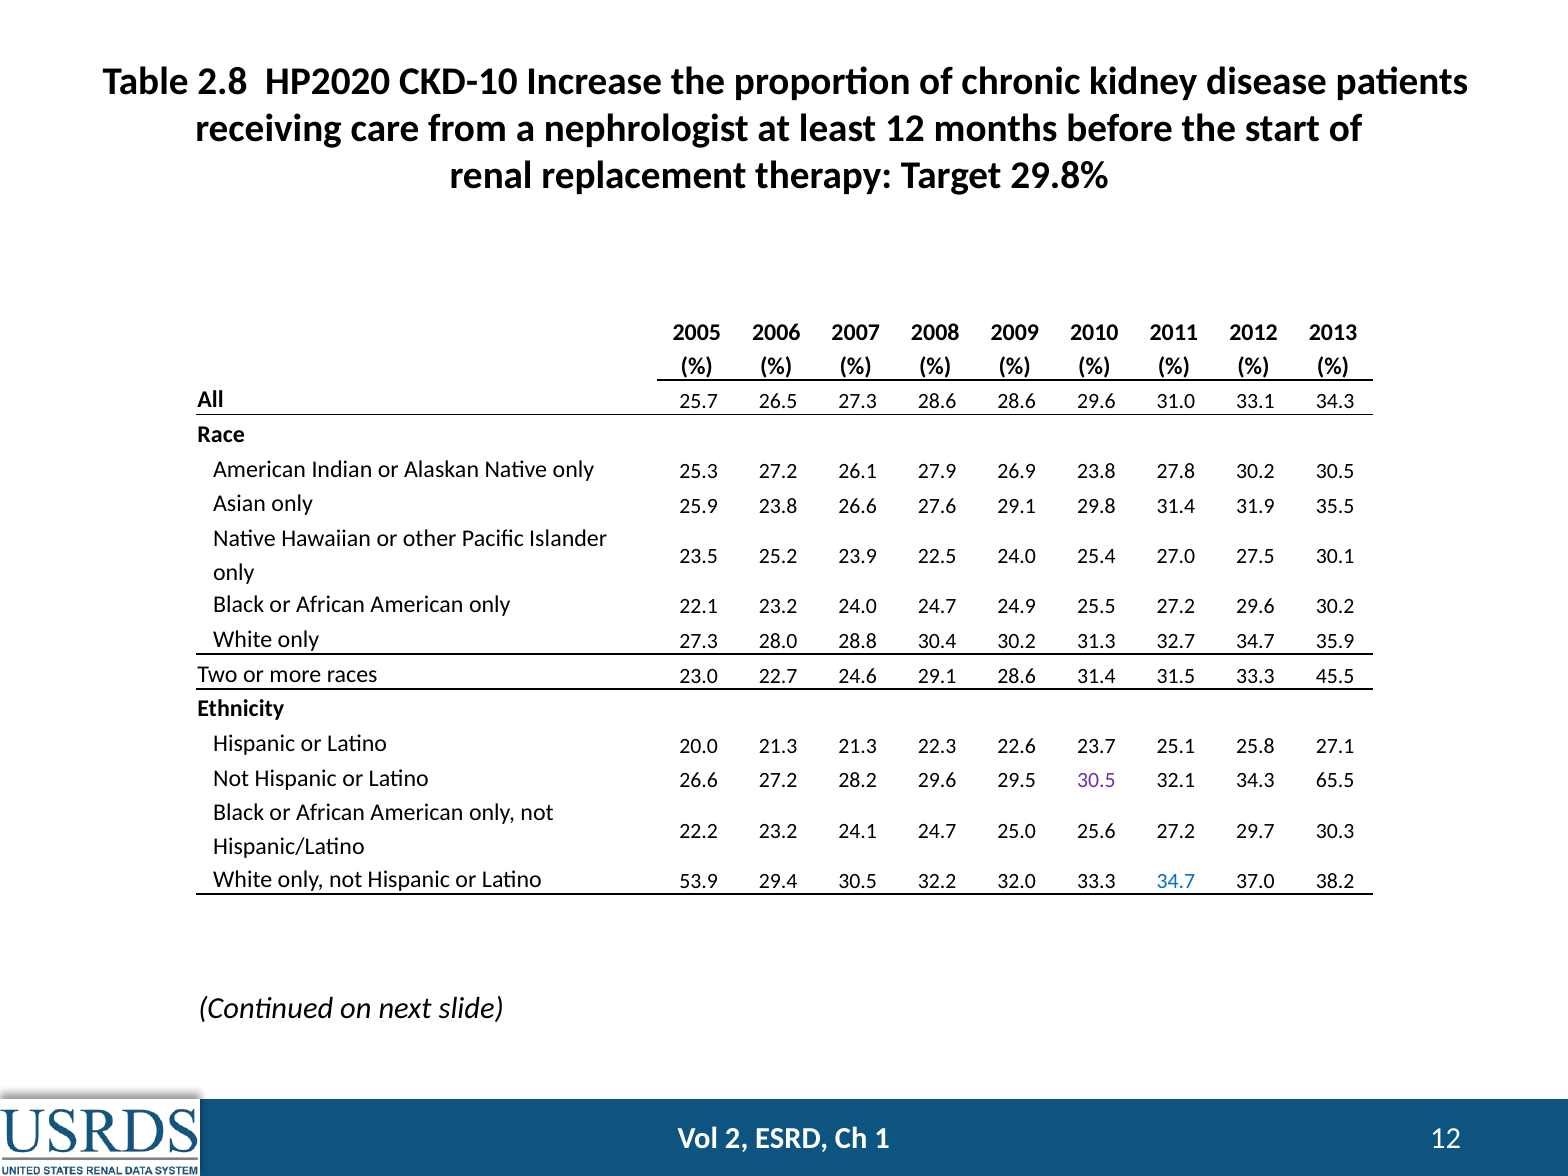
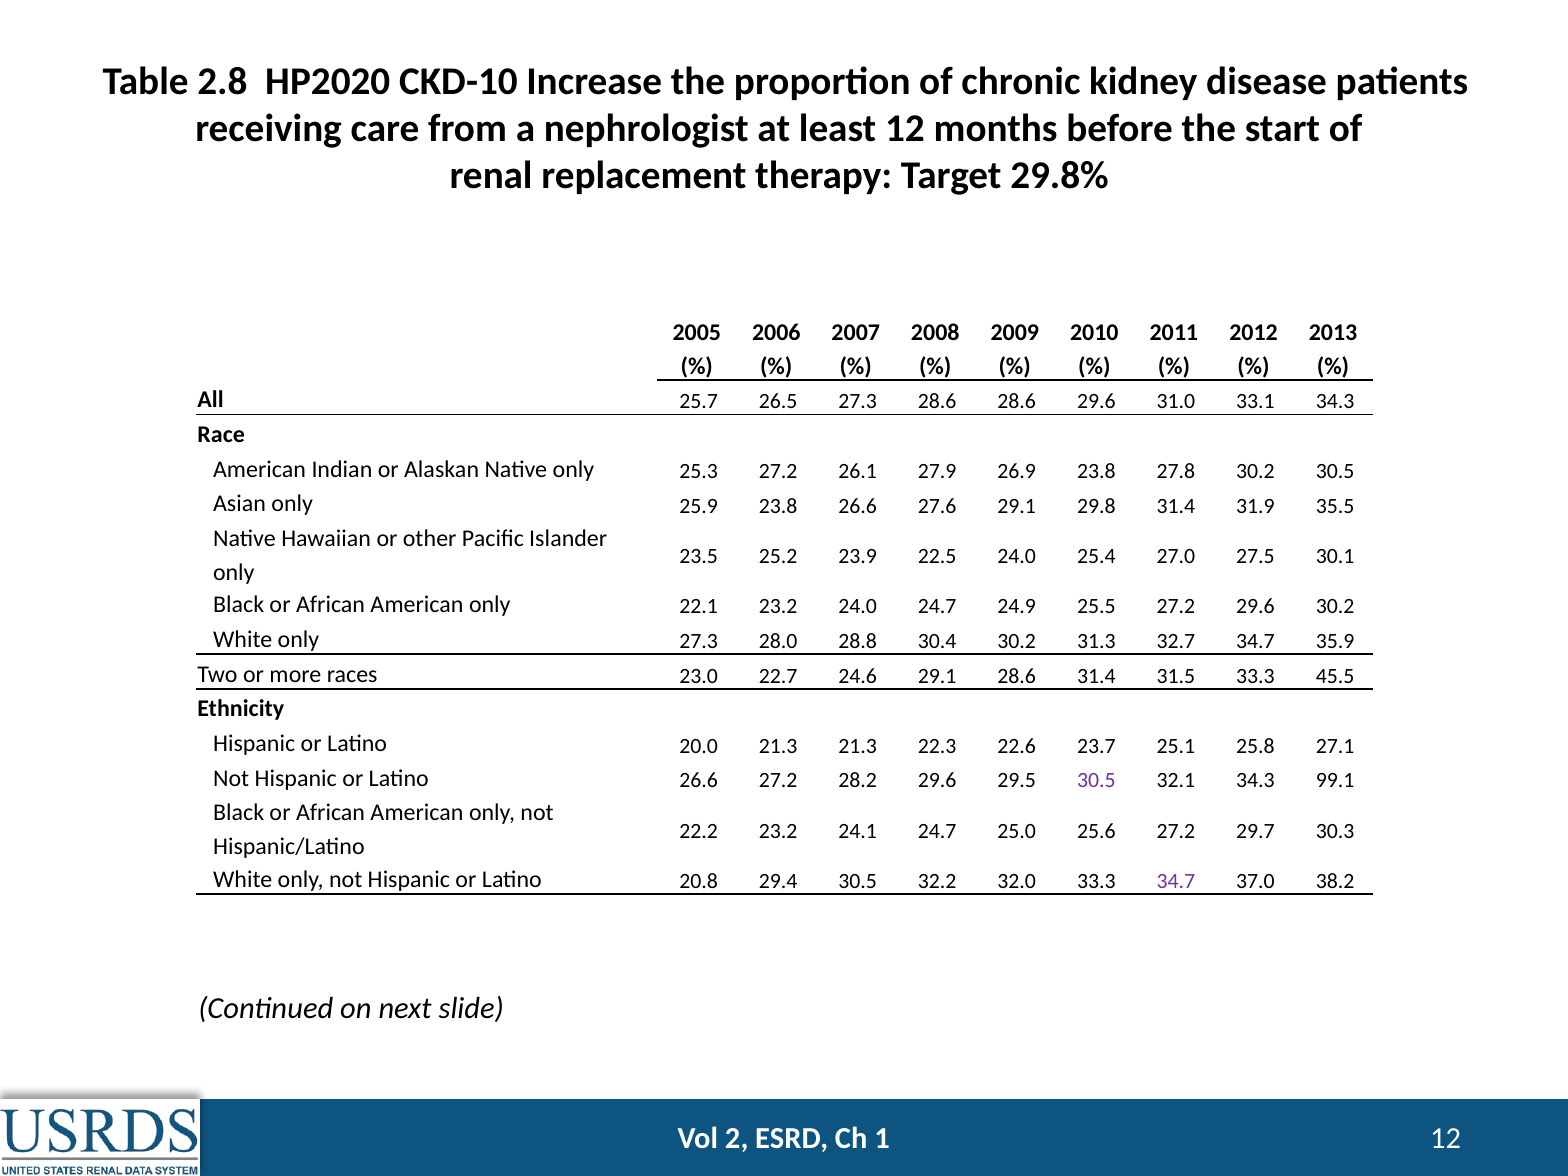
65.5: 65.5 -> 99.1
53.9: 53.9 -> 20.8
34.7 at (1176, 881) colour: blue -> purple
